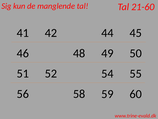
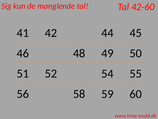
21-60: 21-60 -> 42-60
